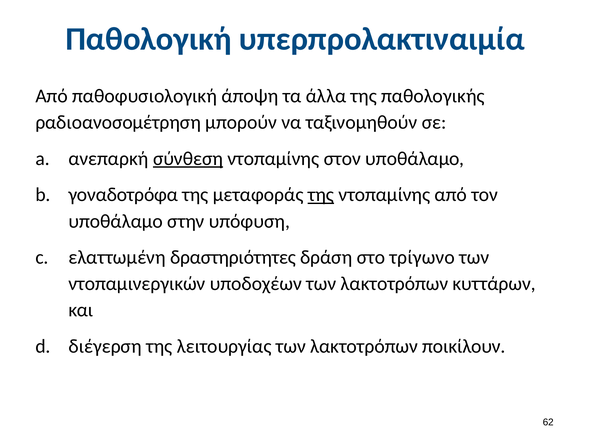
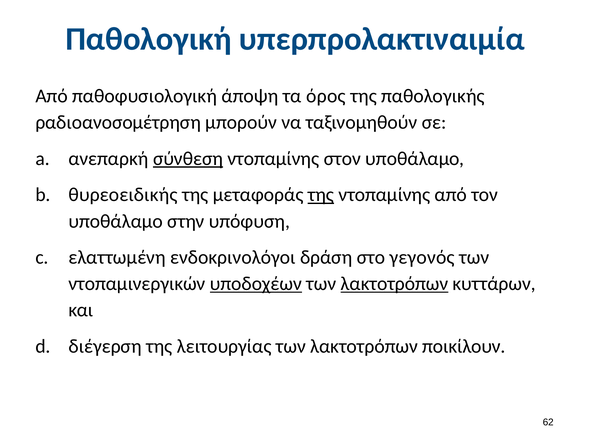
άλλα: άλλα -> όρος
γοναδοτρόφα: γοναδοτρόφα -> θυρεοειδικής
δραστηριότητες: δραστηριότητες -> ενδοκρινολόγοι
τρίγωνο: τρίγωνο -> γεγονός
υποδοχέων underline: none -> present
λακτοτρόπων at (394, 284) underline: none -> present
